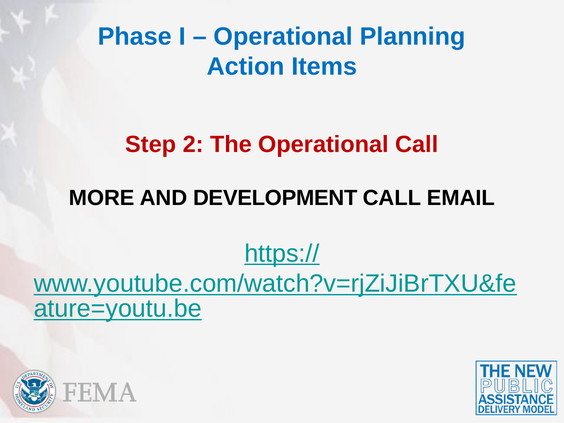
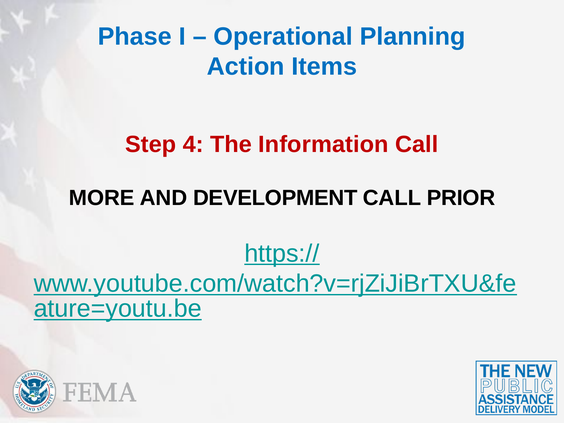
2: 2 -> 4
The Operational: Operational -> Information
EMAIL: EMAIL -> PRIOR
